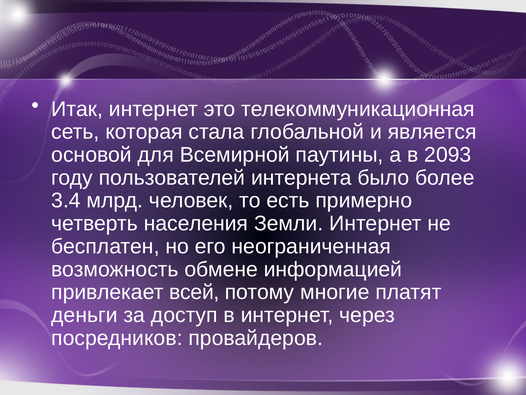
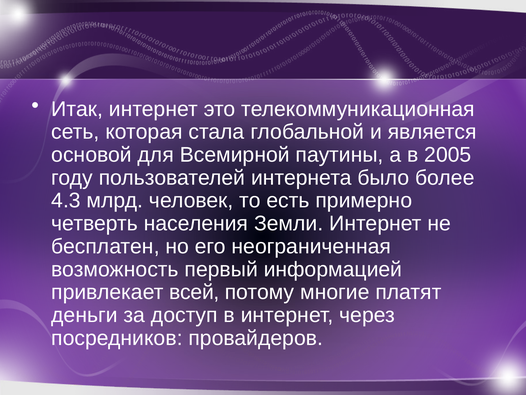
2093: 2093 -> 2005
3.4: 3.4 -> 4.3
обмене: обмене -> первый
